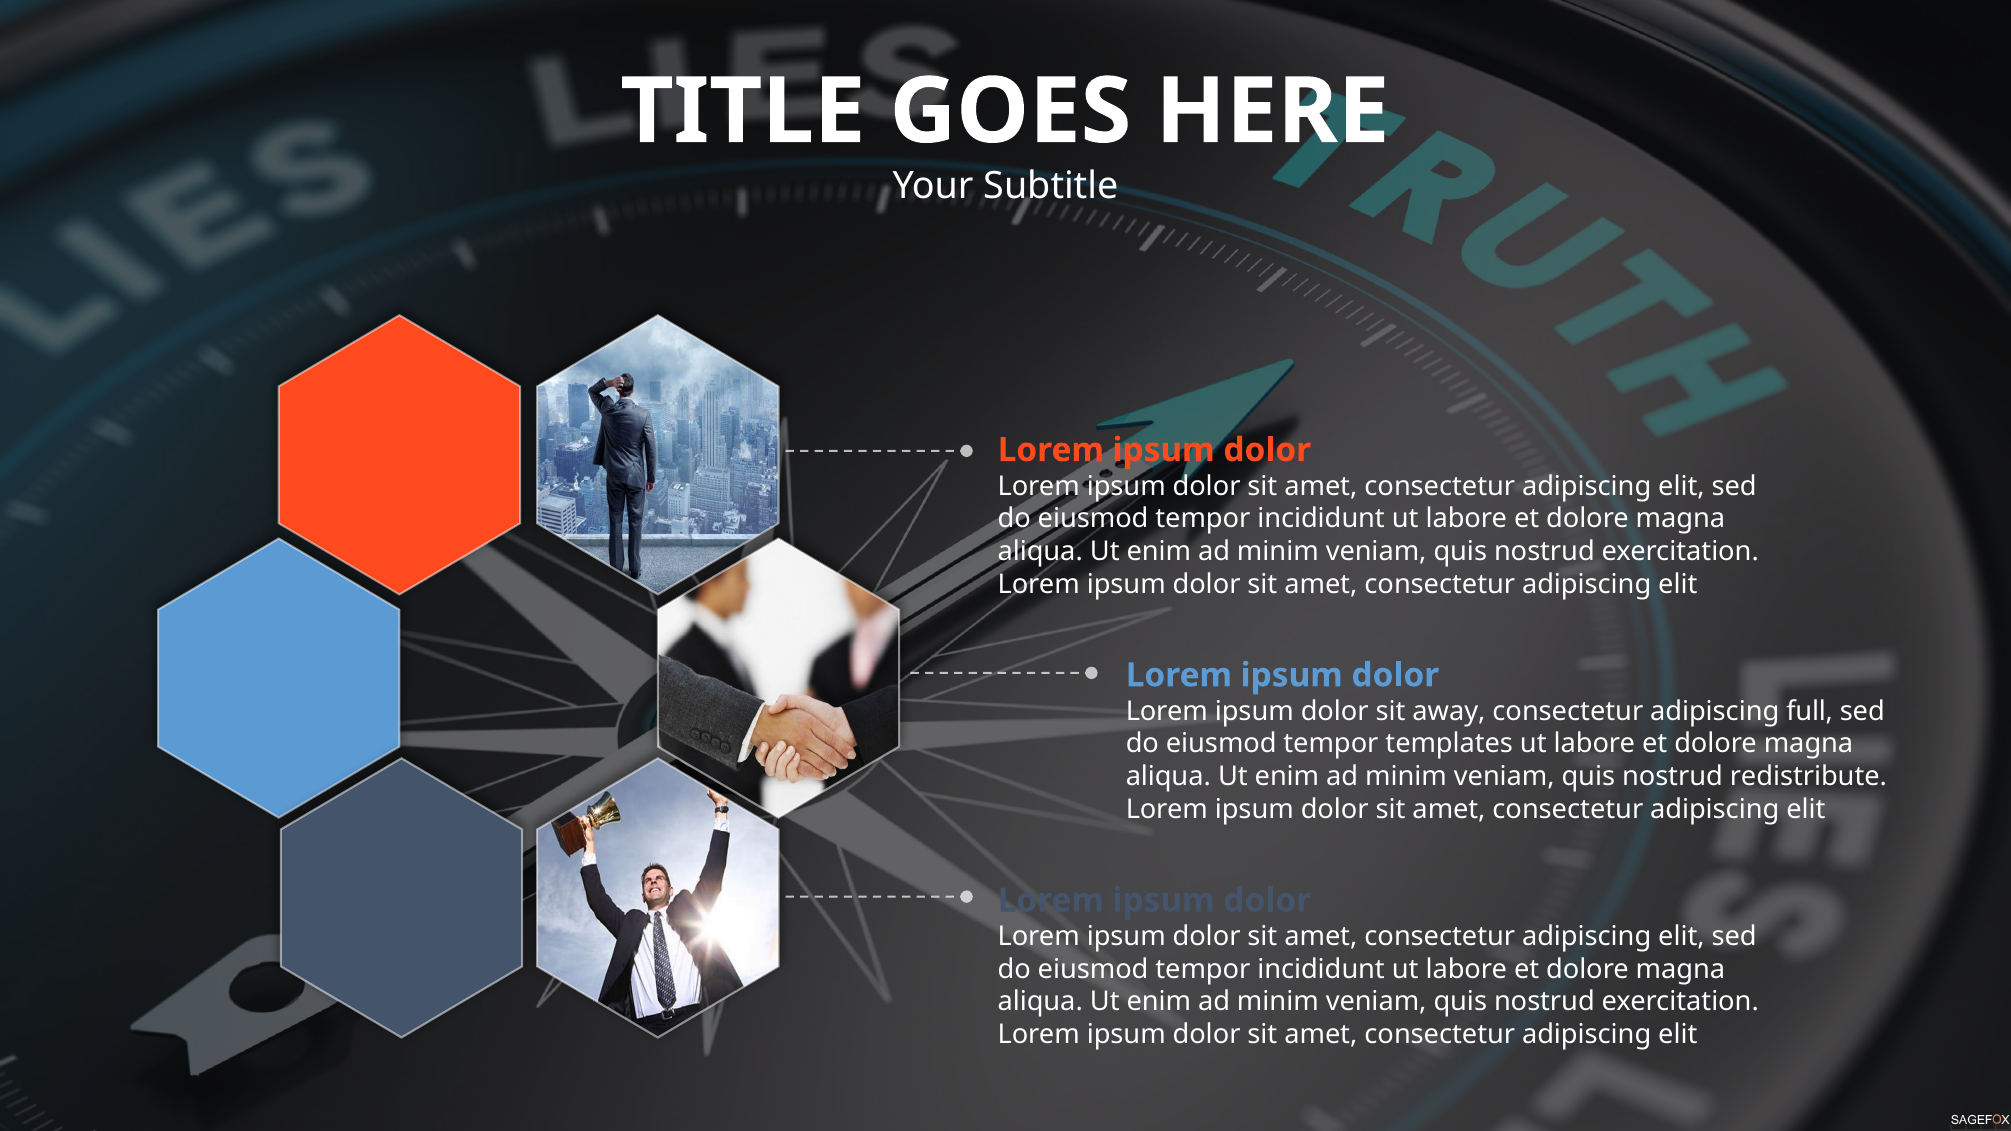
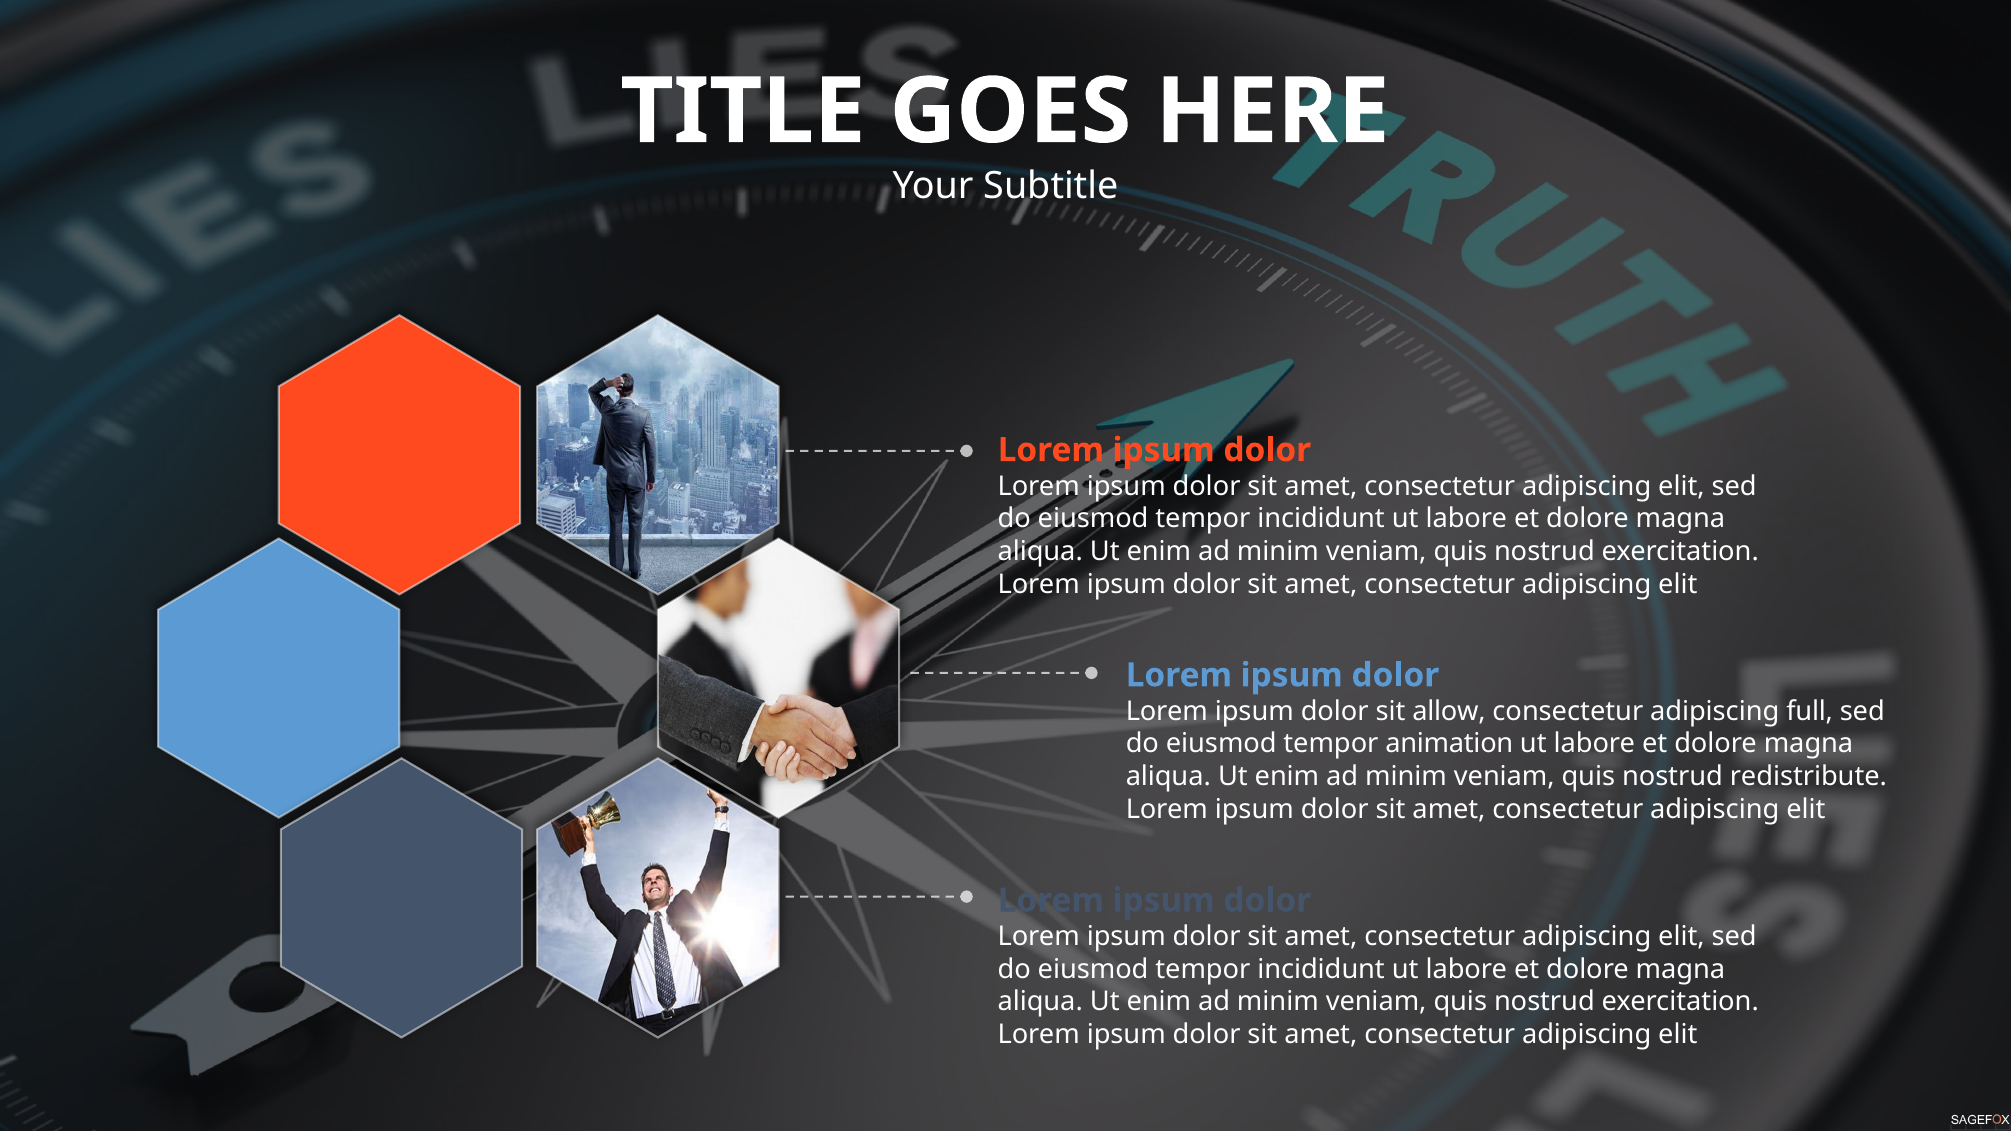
away: away -> allow
templates: templates -> animation
